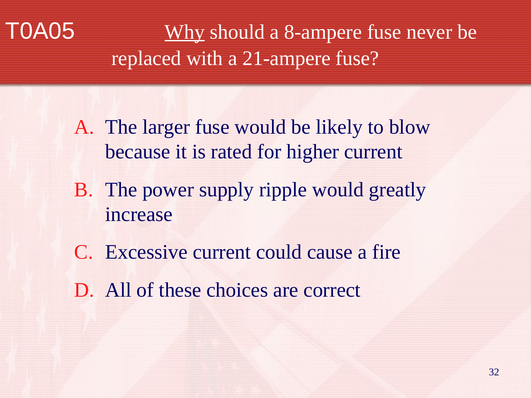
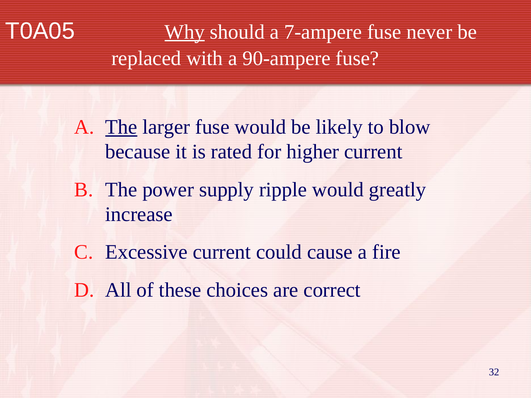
8-ampere: 8-ampere -> 7-ampere
21-ampere: 21-ampere -> 90-ampere
The at (121, 127) underline: none -> present
